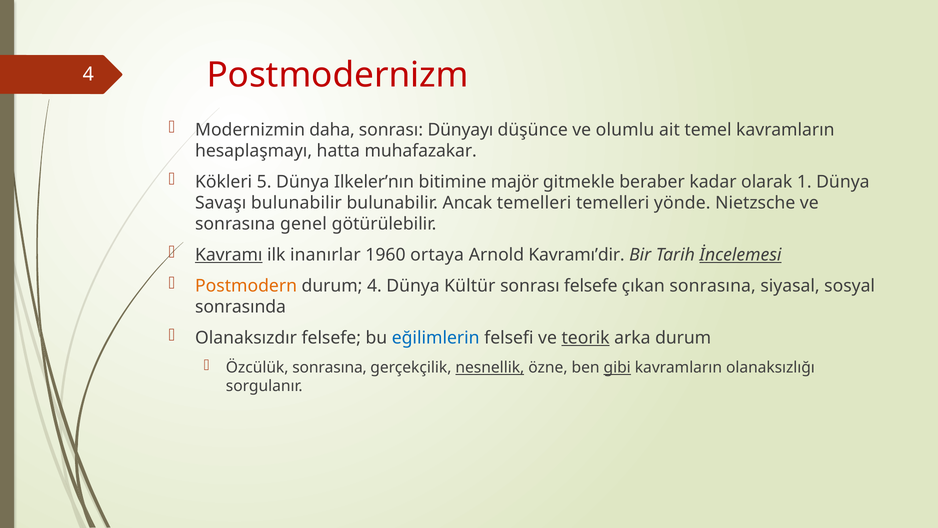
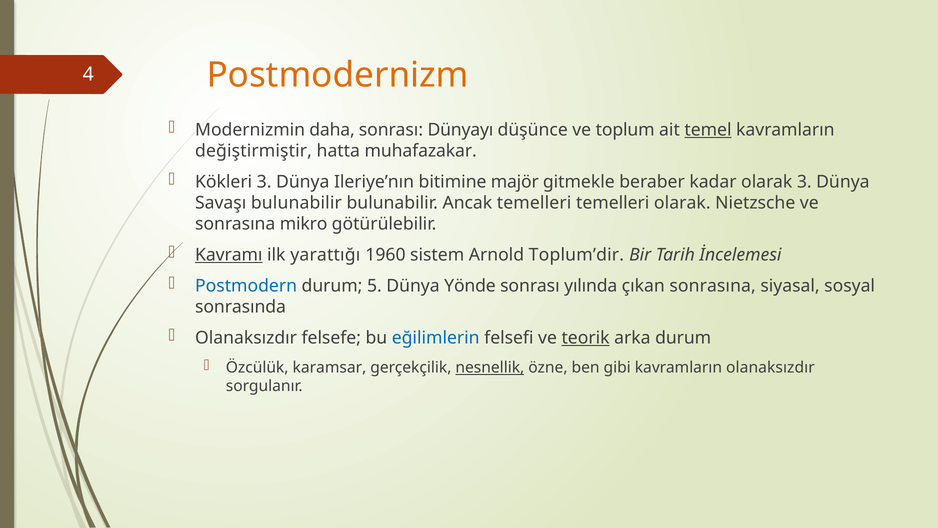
Postmodernizm colour: red -> orange
olumlu: olumlu -> toplum
temel underline: none -> present
hesaplaşmayı: hesaplaşmayı -> değiştirmiştir
Kökleri 5: 5 -> 3
Ilkeler’nın: Ilkeler’nın -> Ileriye’nın
olarak 1: 1 -> 3
temelleri yönde: yönde -> olarak
genel: genel -> mikro
inanırlar: inanırlar -> yarattığı
ortaya: ortaya -> sistem
Kavramı’dir: Kavramı’dir -> Toplum’dir
İncelemesi underline: present -> none
Postmodern colour: orange -> blue
durum 4: 4 -> 5
Kültür: Kültür -> Yönde
sonrası felsefe: felsefe -> yılında
Özcülük sonrasına: sonrasına -> karamsar
gibi underline: present -> none
kavramların olanaksızlığı: olanaksızlığı -> olanaksızdır
